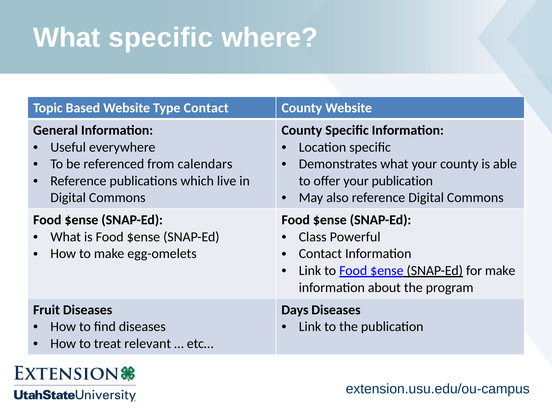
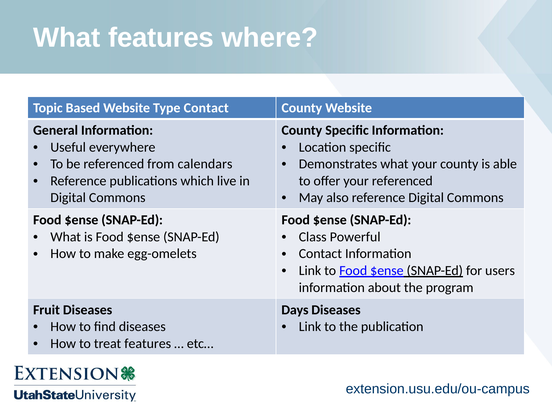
What specific: specific -> features
your publication: publication -> referenced
for make: make -> users
treat relevant: relevant -> features
